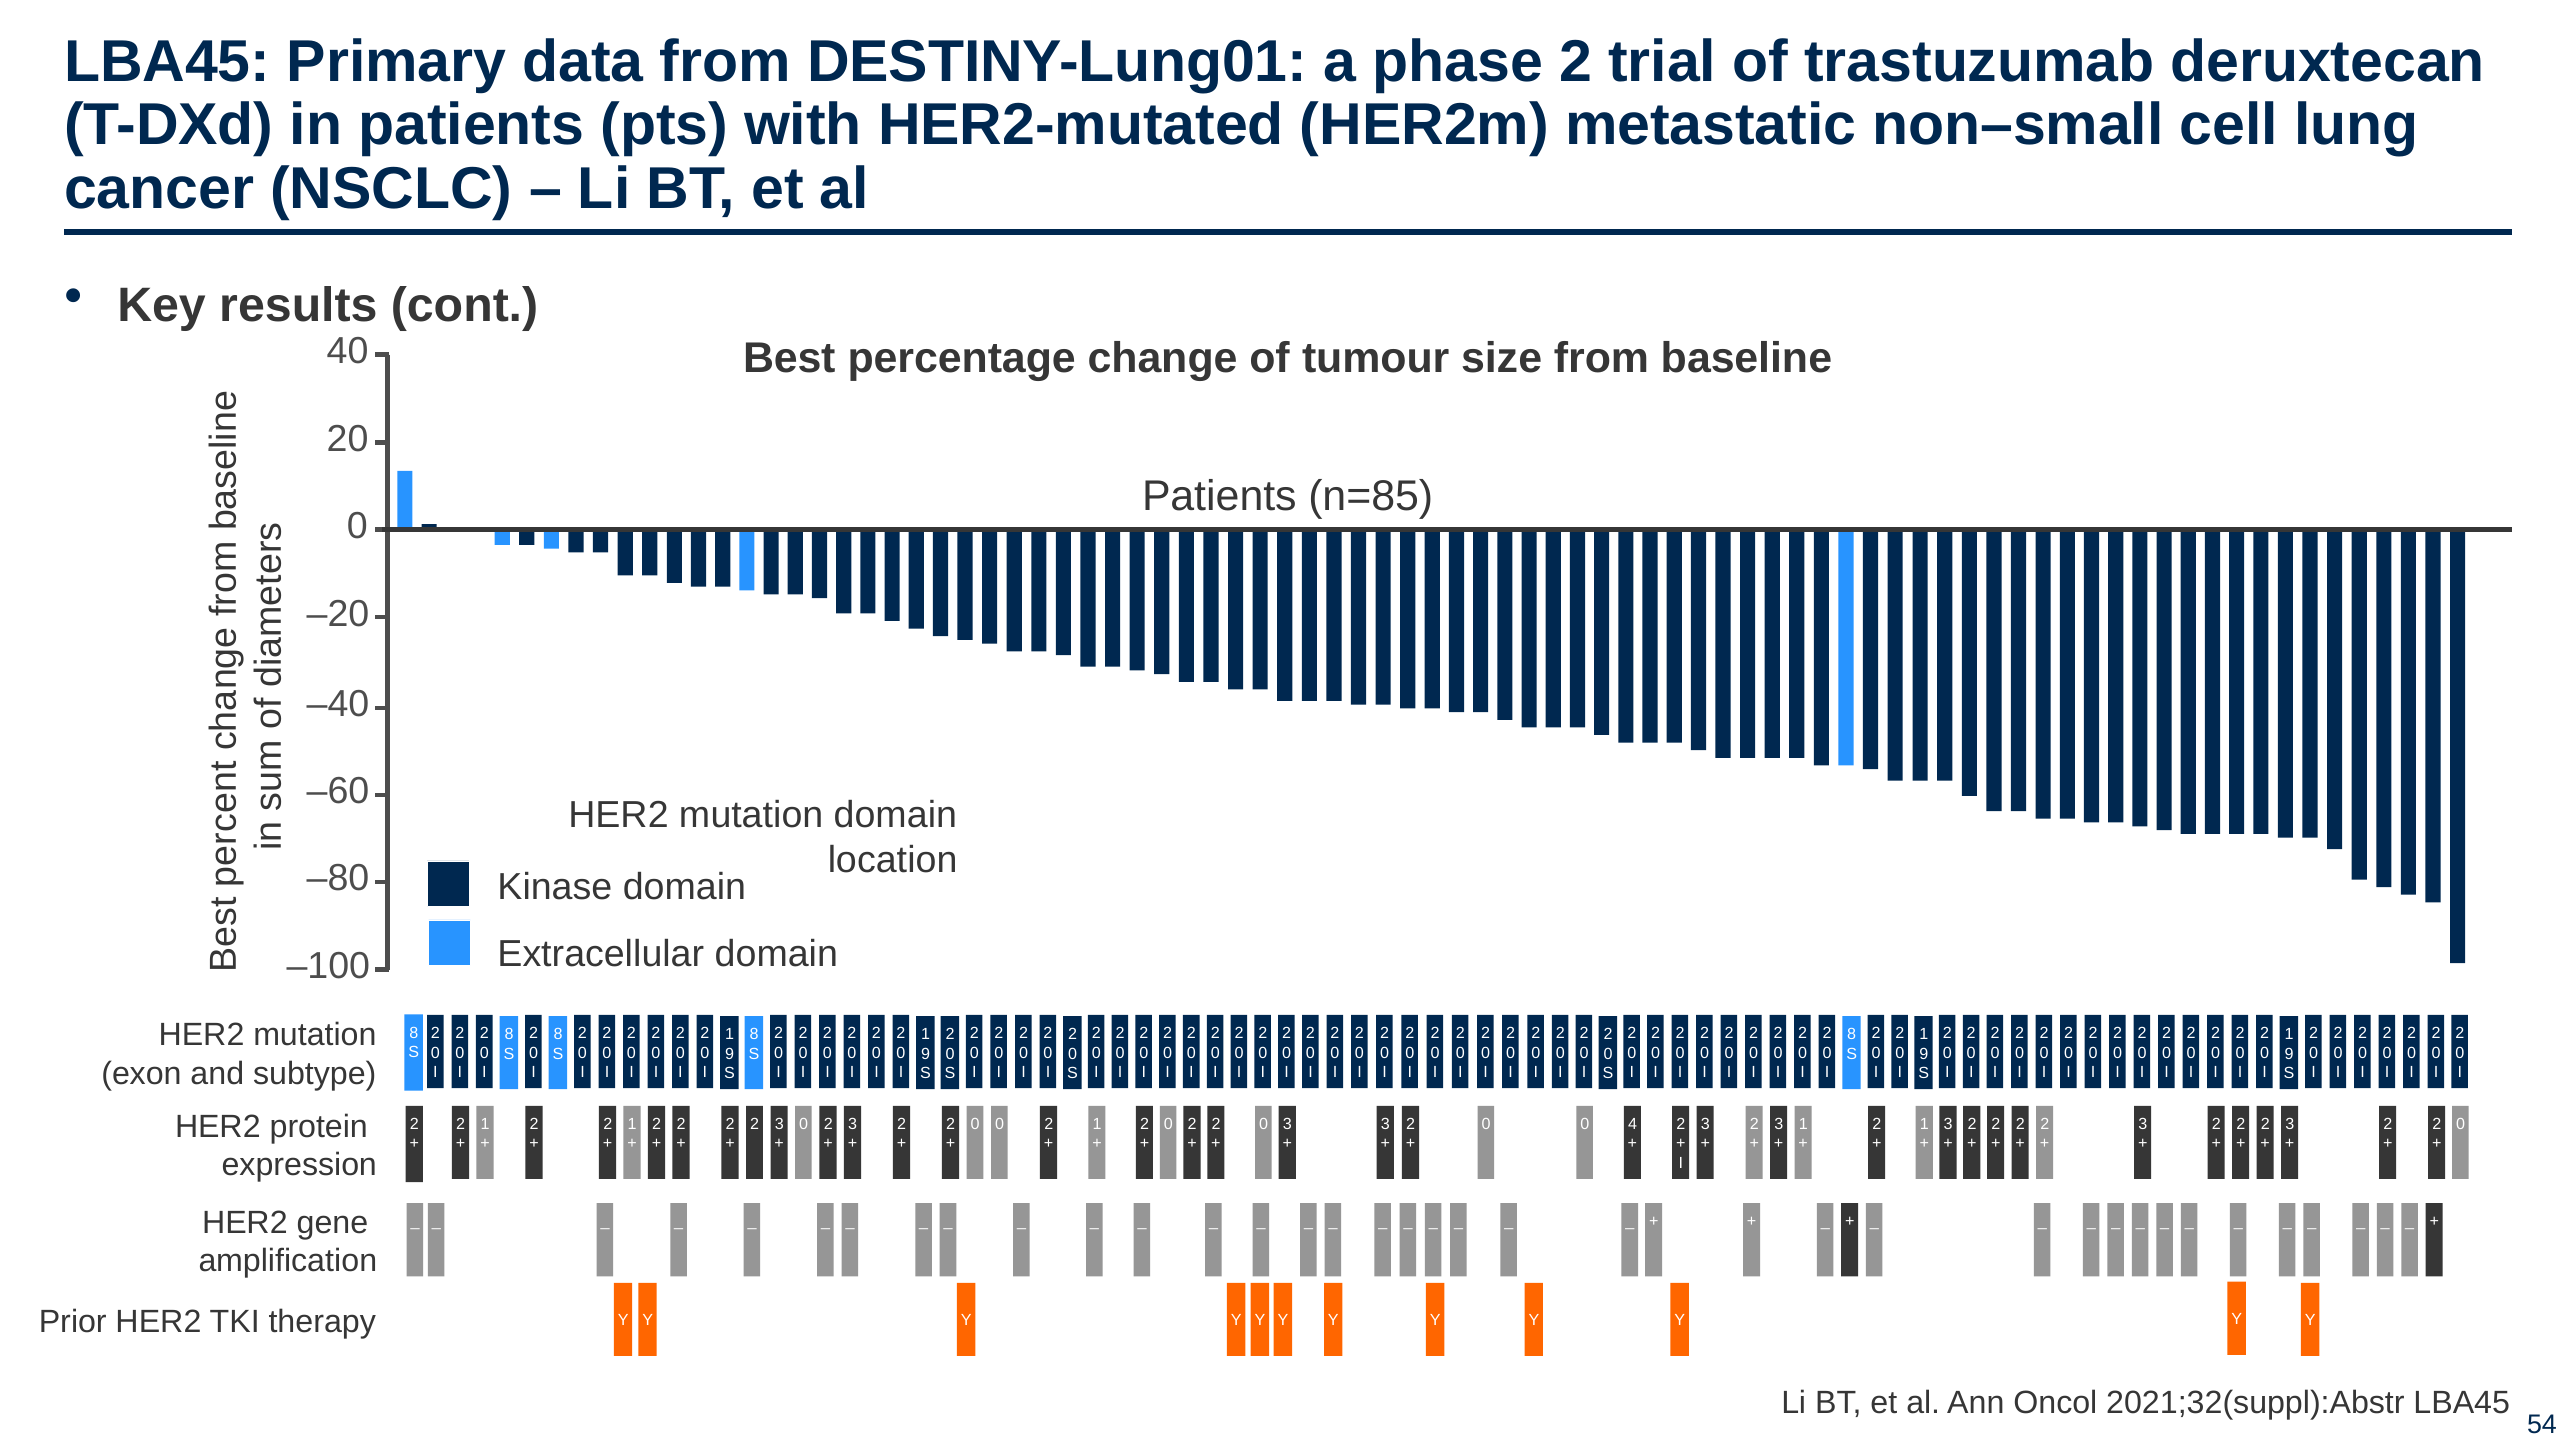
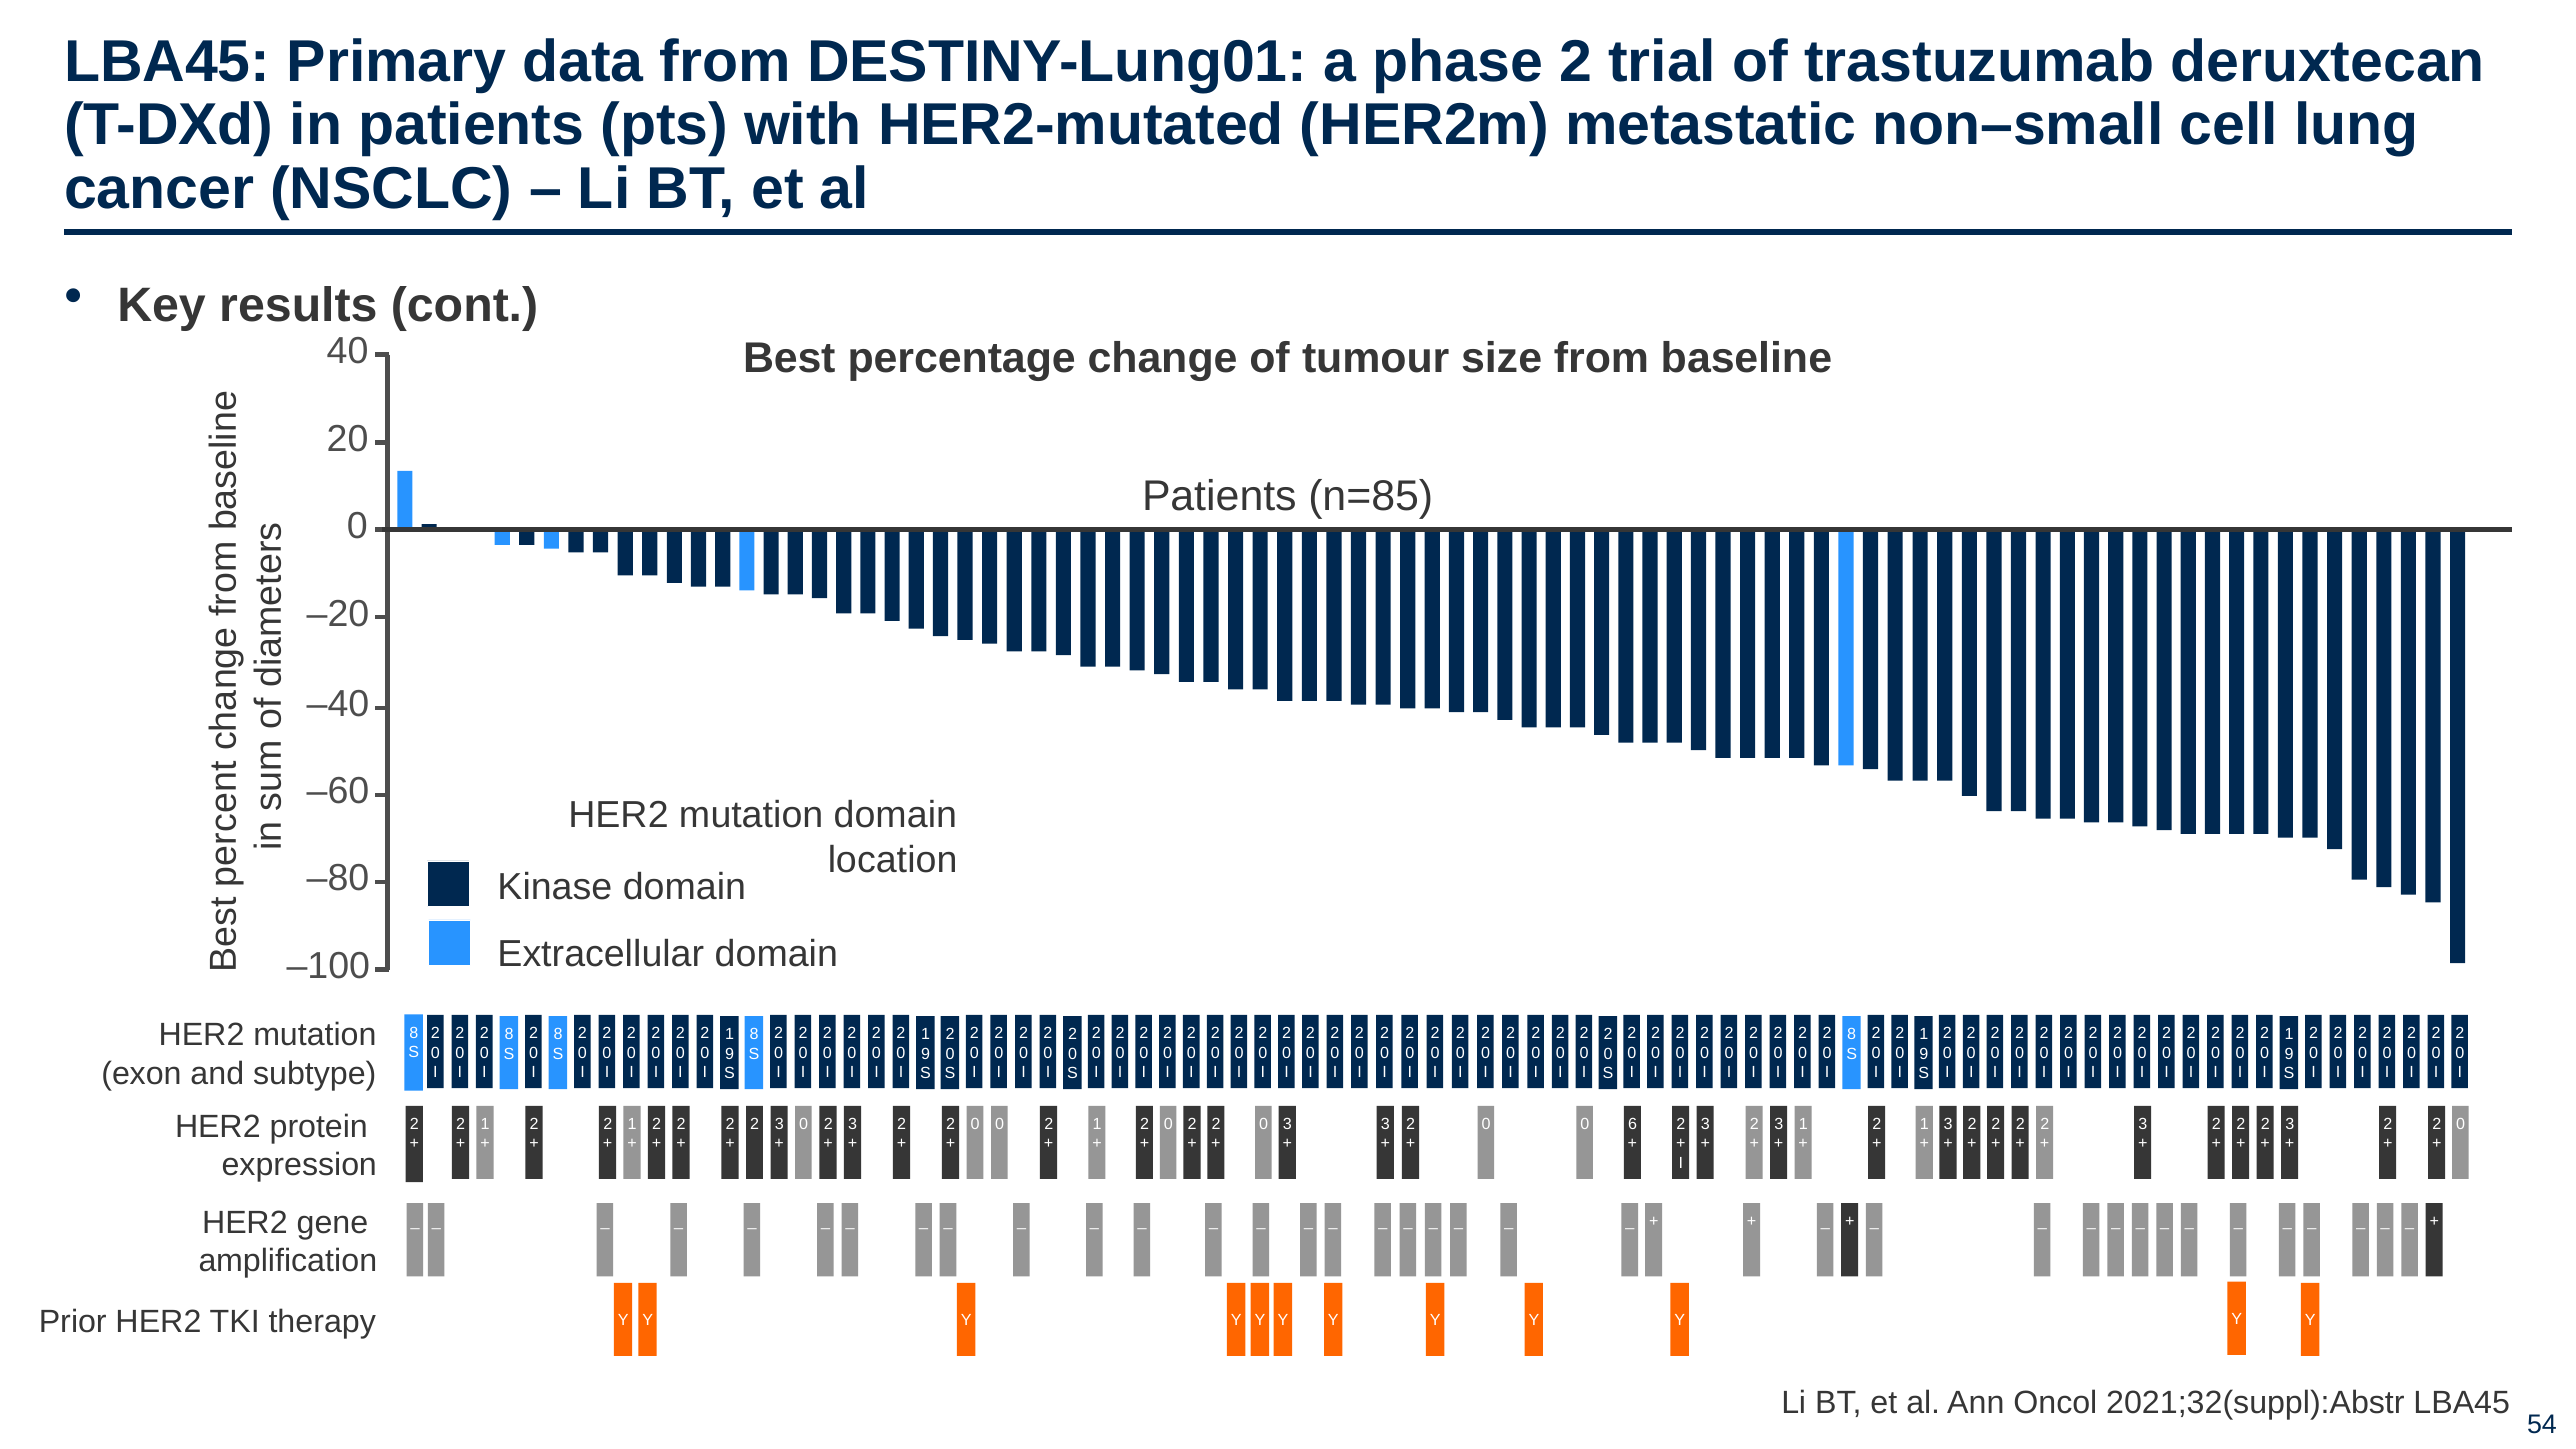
4: 4 -> 6
